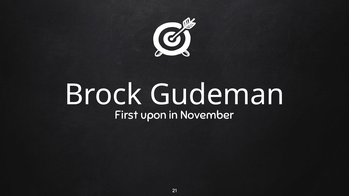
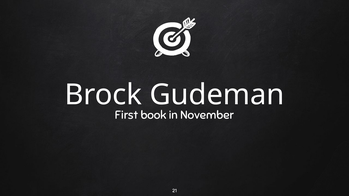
upon: upon -> book
